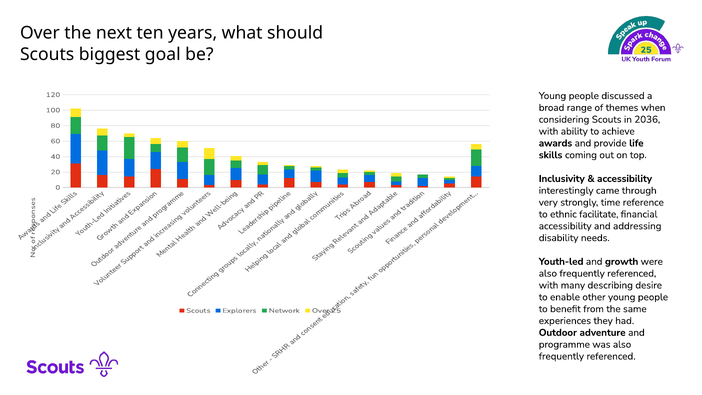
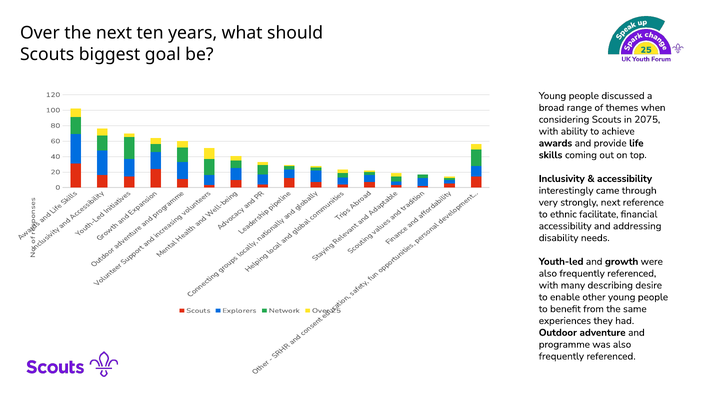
2036: 2036 -> 2075
strongly time: time -> next
